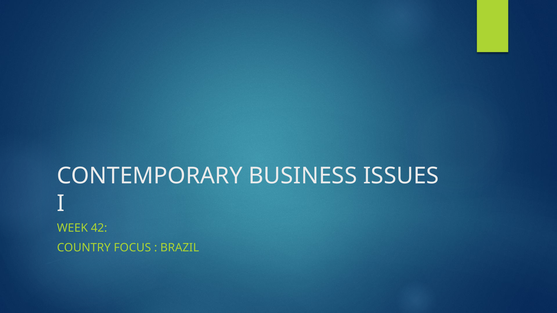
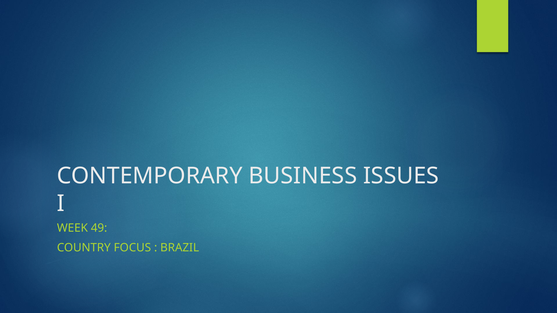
42: 42 -> 49
